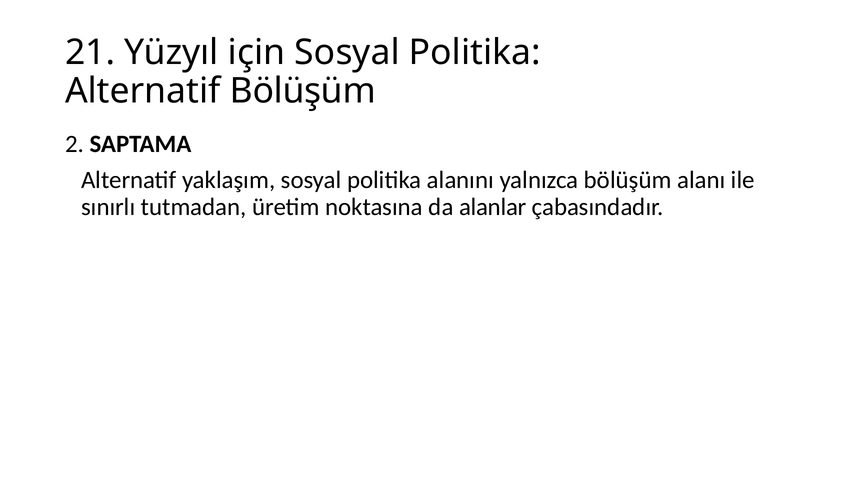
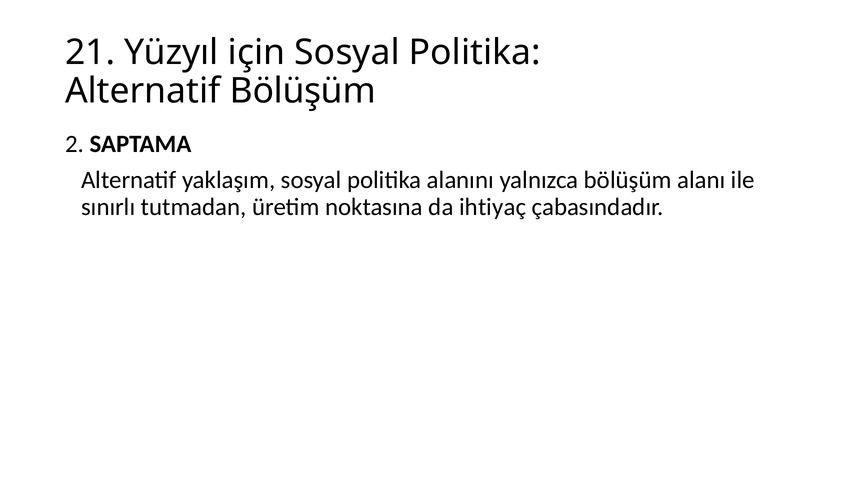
alanlar: alanlar -> ihtiyaç
